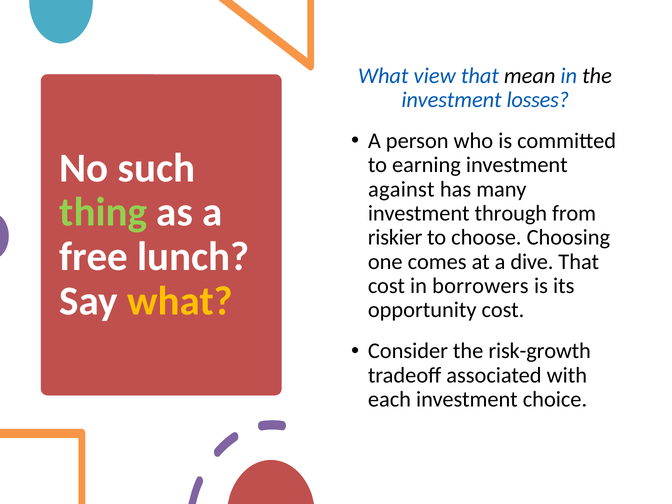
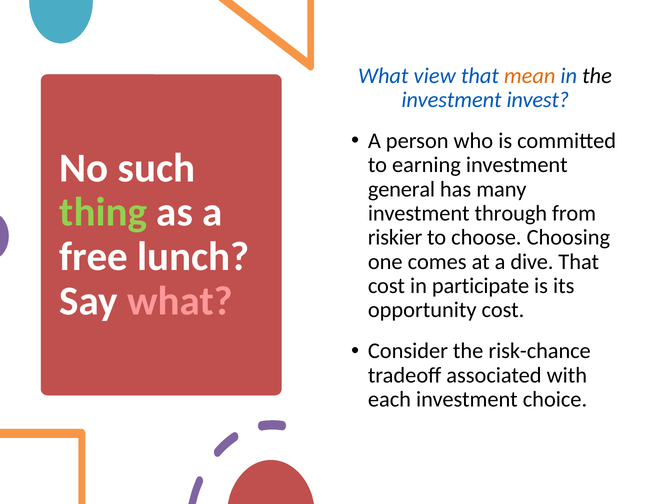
mean colour: black -> orange
losses: losses -> invest
against: against -> general
borrowers: borrowers -> participate
what at (180, 301) colour: yellow -> pink
risk-growth: risk-growth -> risk-chance
